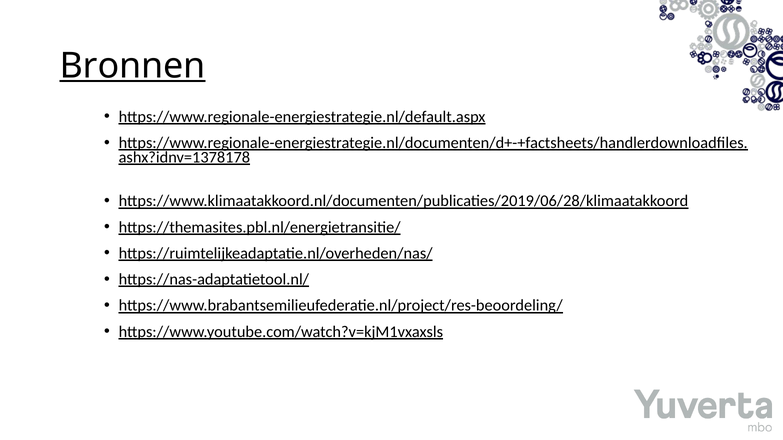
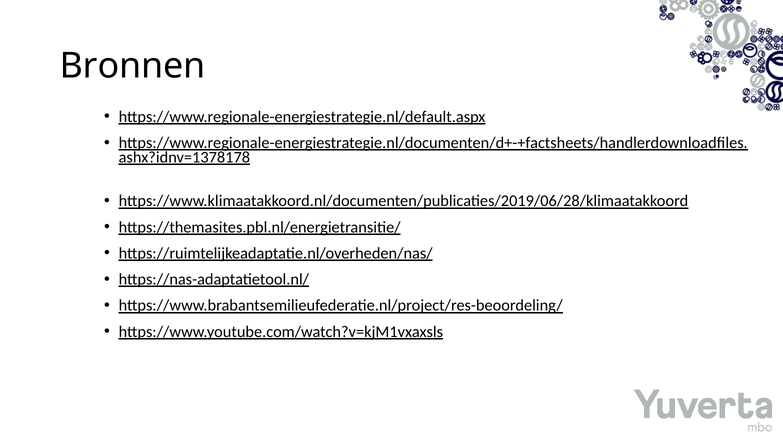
Bronnen underline: present -> none
